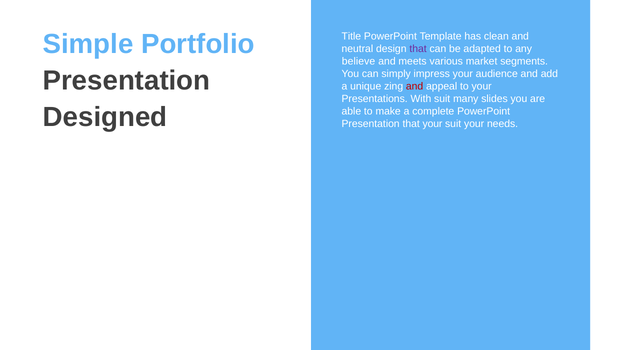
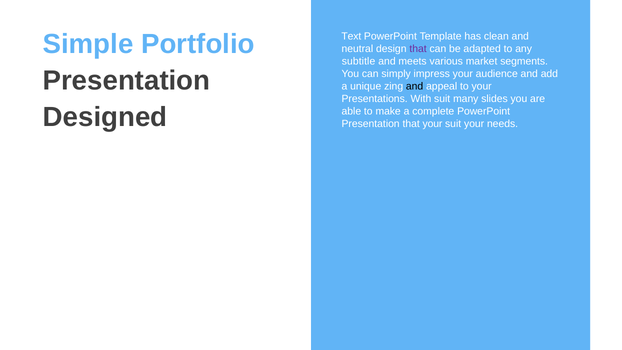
Title: Title -> Text
believe: believe -> subtitle
and at (415, 86) colour: red -> black
